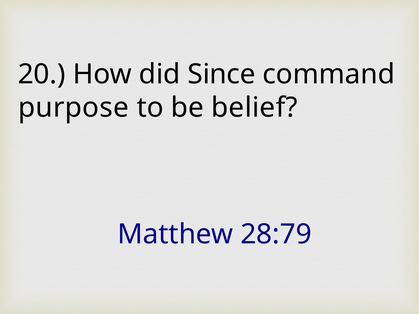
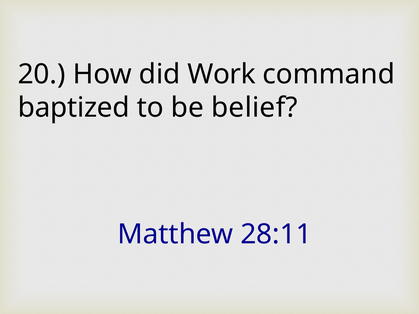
Since: Since -> Work
purpose: purpose -> baptized
28:79: 28:79 -> 28:11
